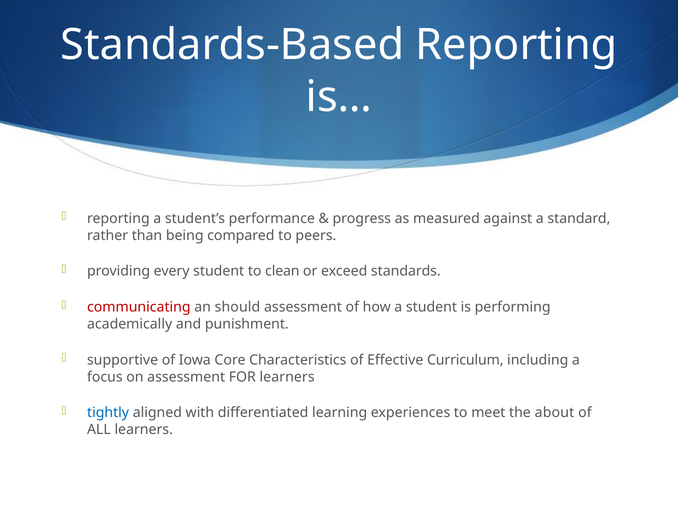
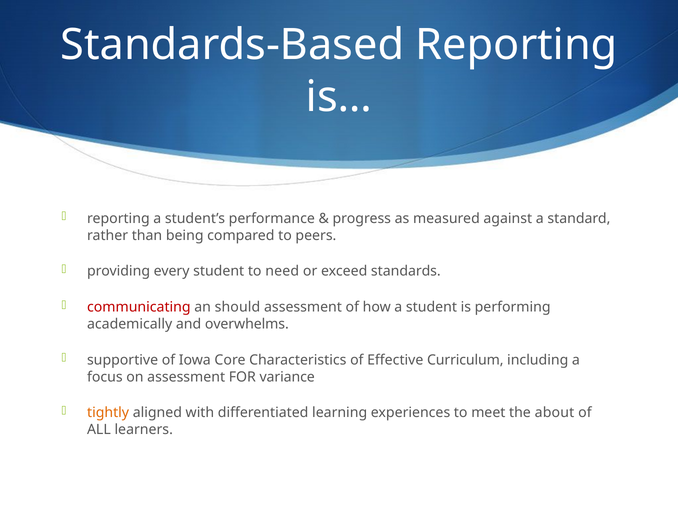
clean: clean -> need
punishment: punishment -> overwhelms
FOR learners: learners -> variance
tightly colour: blue -> orange
